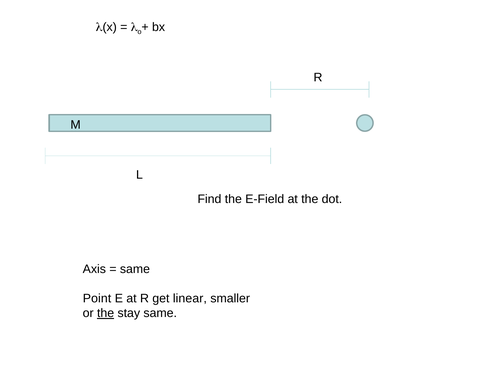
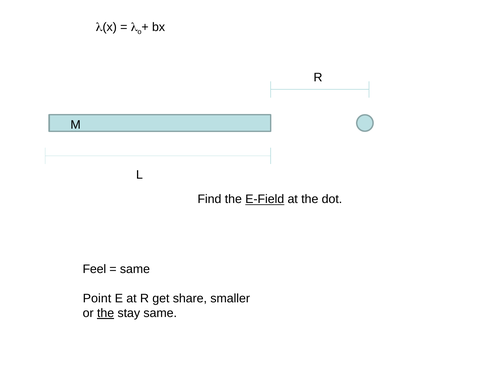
E-Field underline: none -> present
Axis: Axis -> Feel
linear: linear -> share
